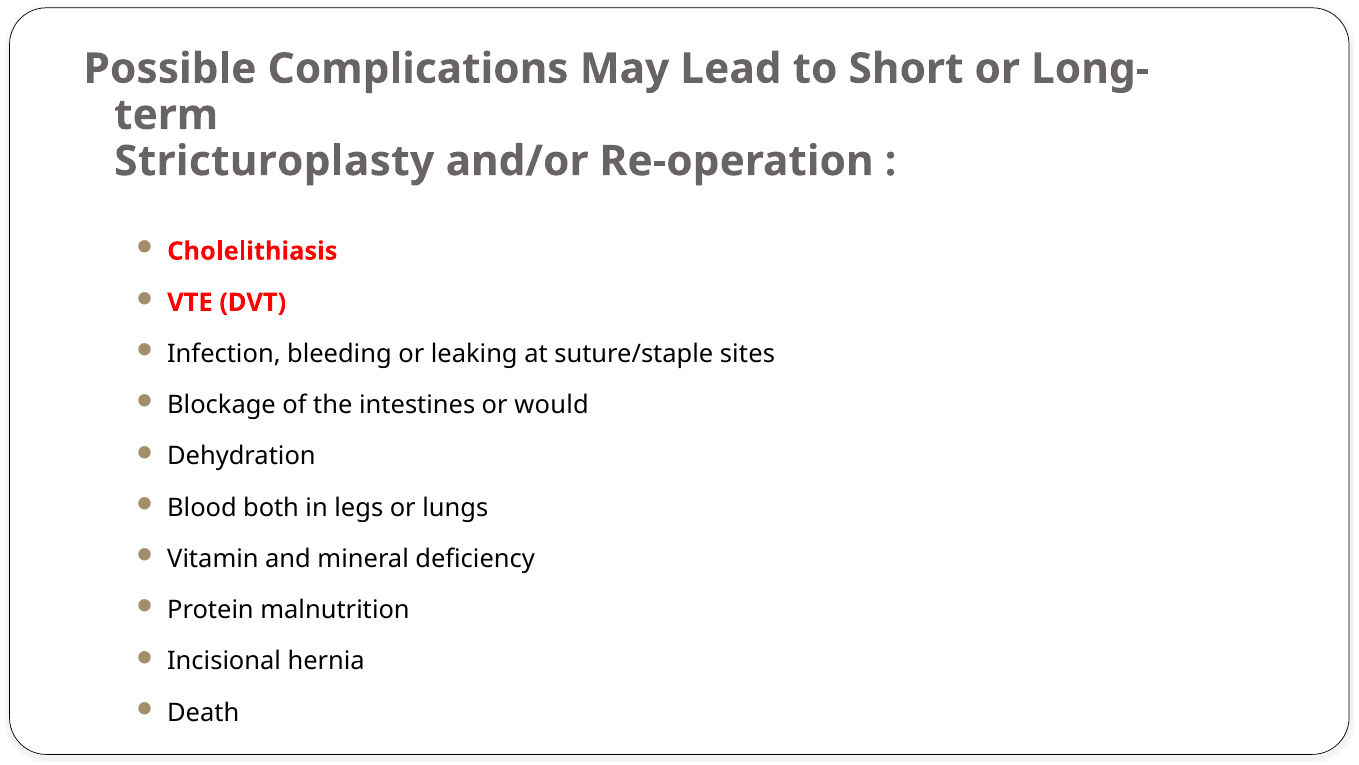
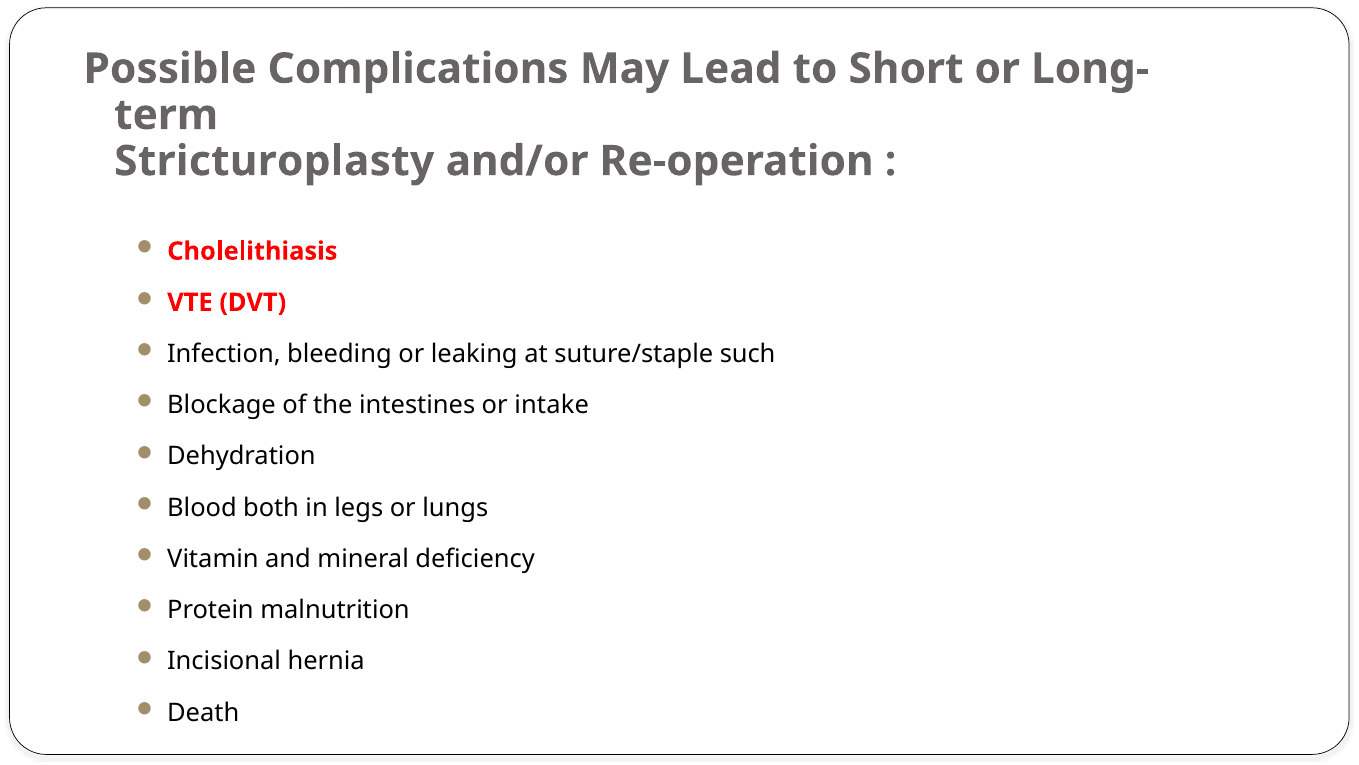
sites: sites -> such
would: would -> intake
